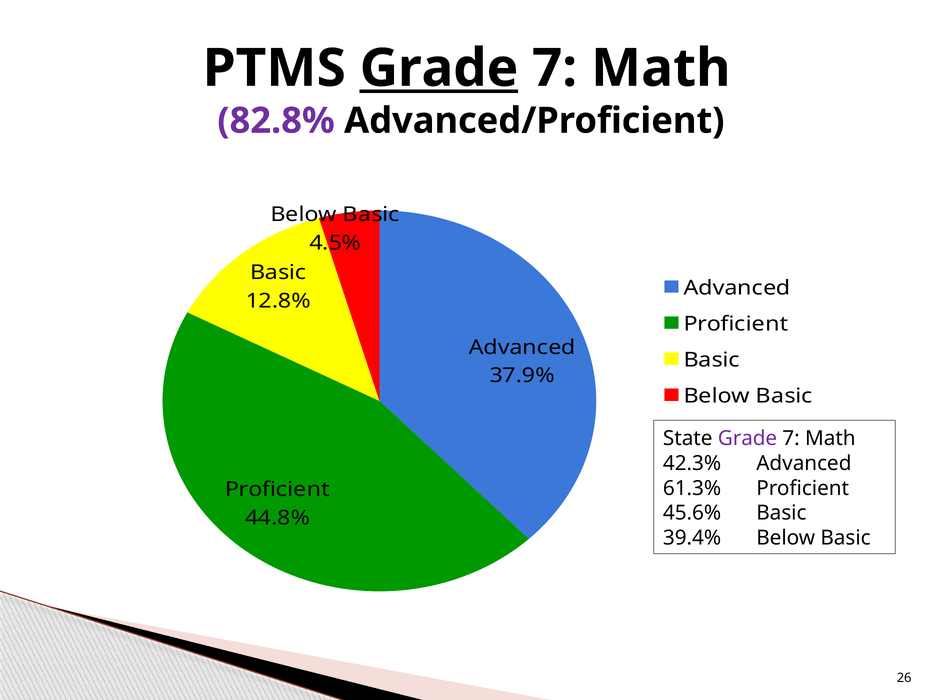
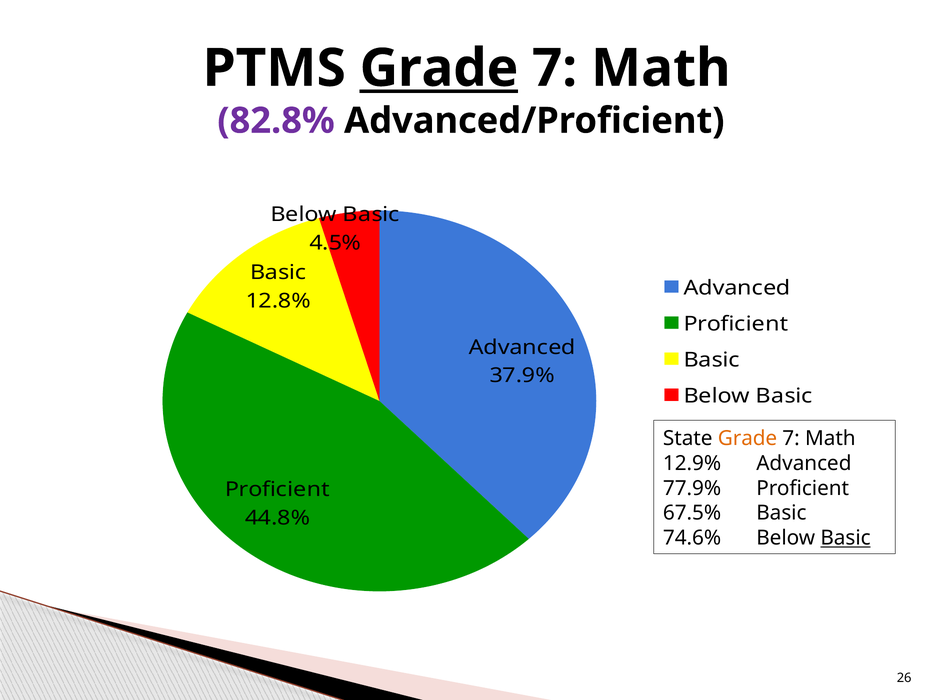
Grade at (747, 439) colour: purple -> orange
42.3%: 42.3% -> 12.9%
61.3%: 61.3% -> 77.9%
45.6%: 45.6% -> 67.5%
39.4%: 39.4% -> 74.6%
Basic at (846, 538) underline: none -> present
